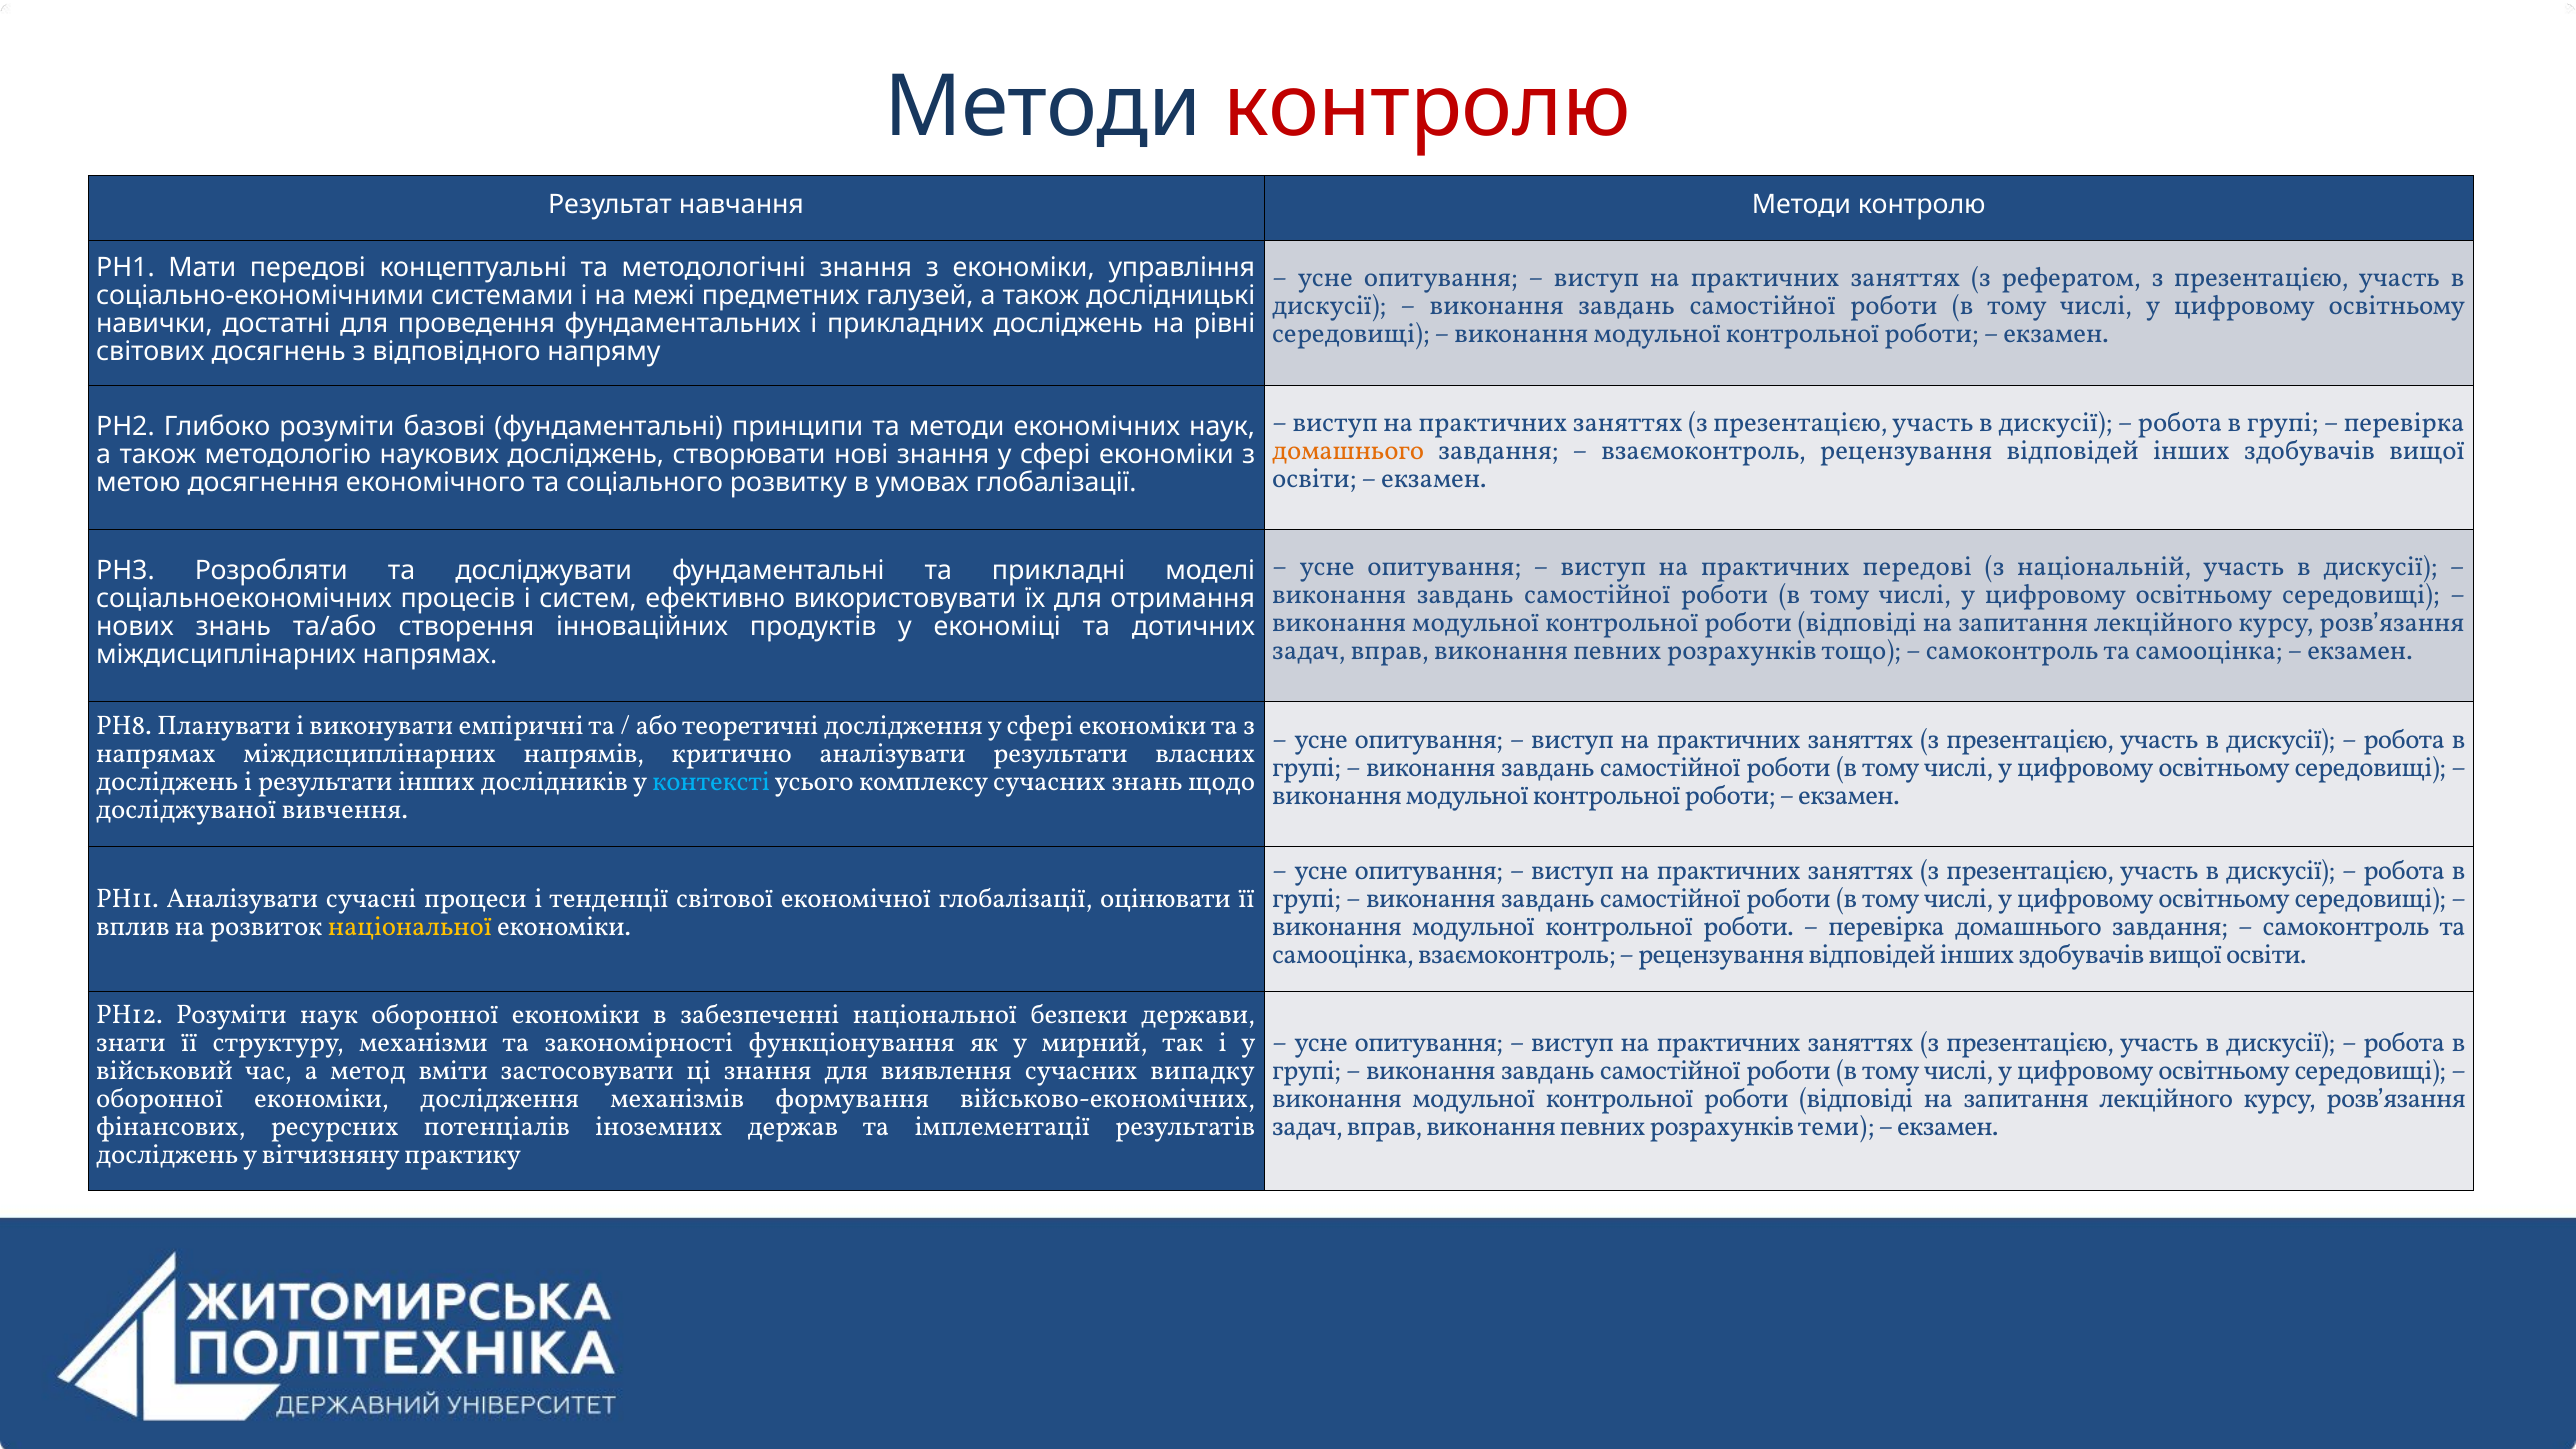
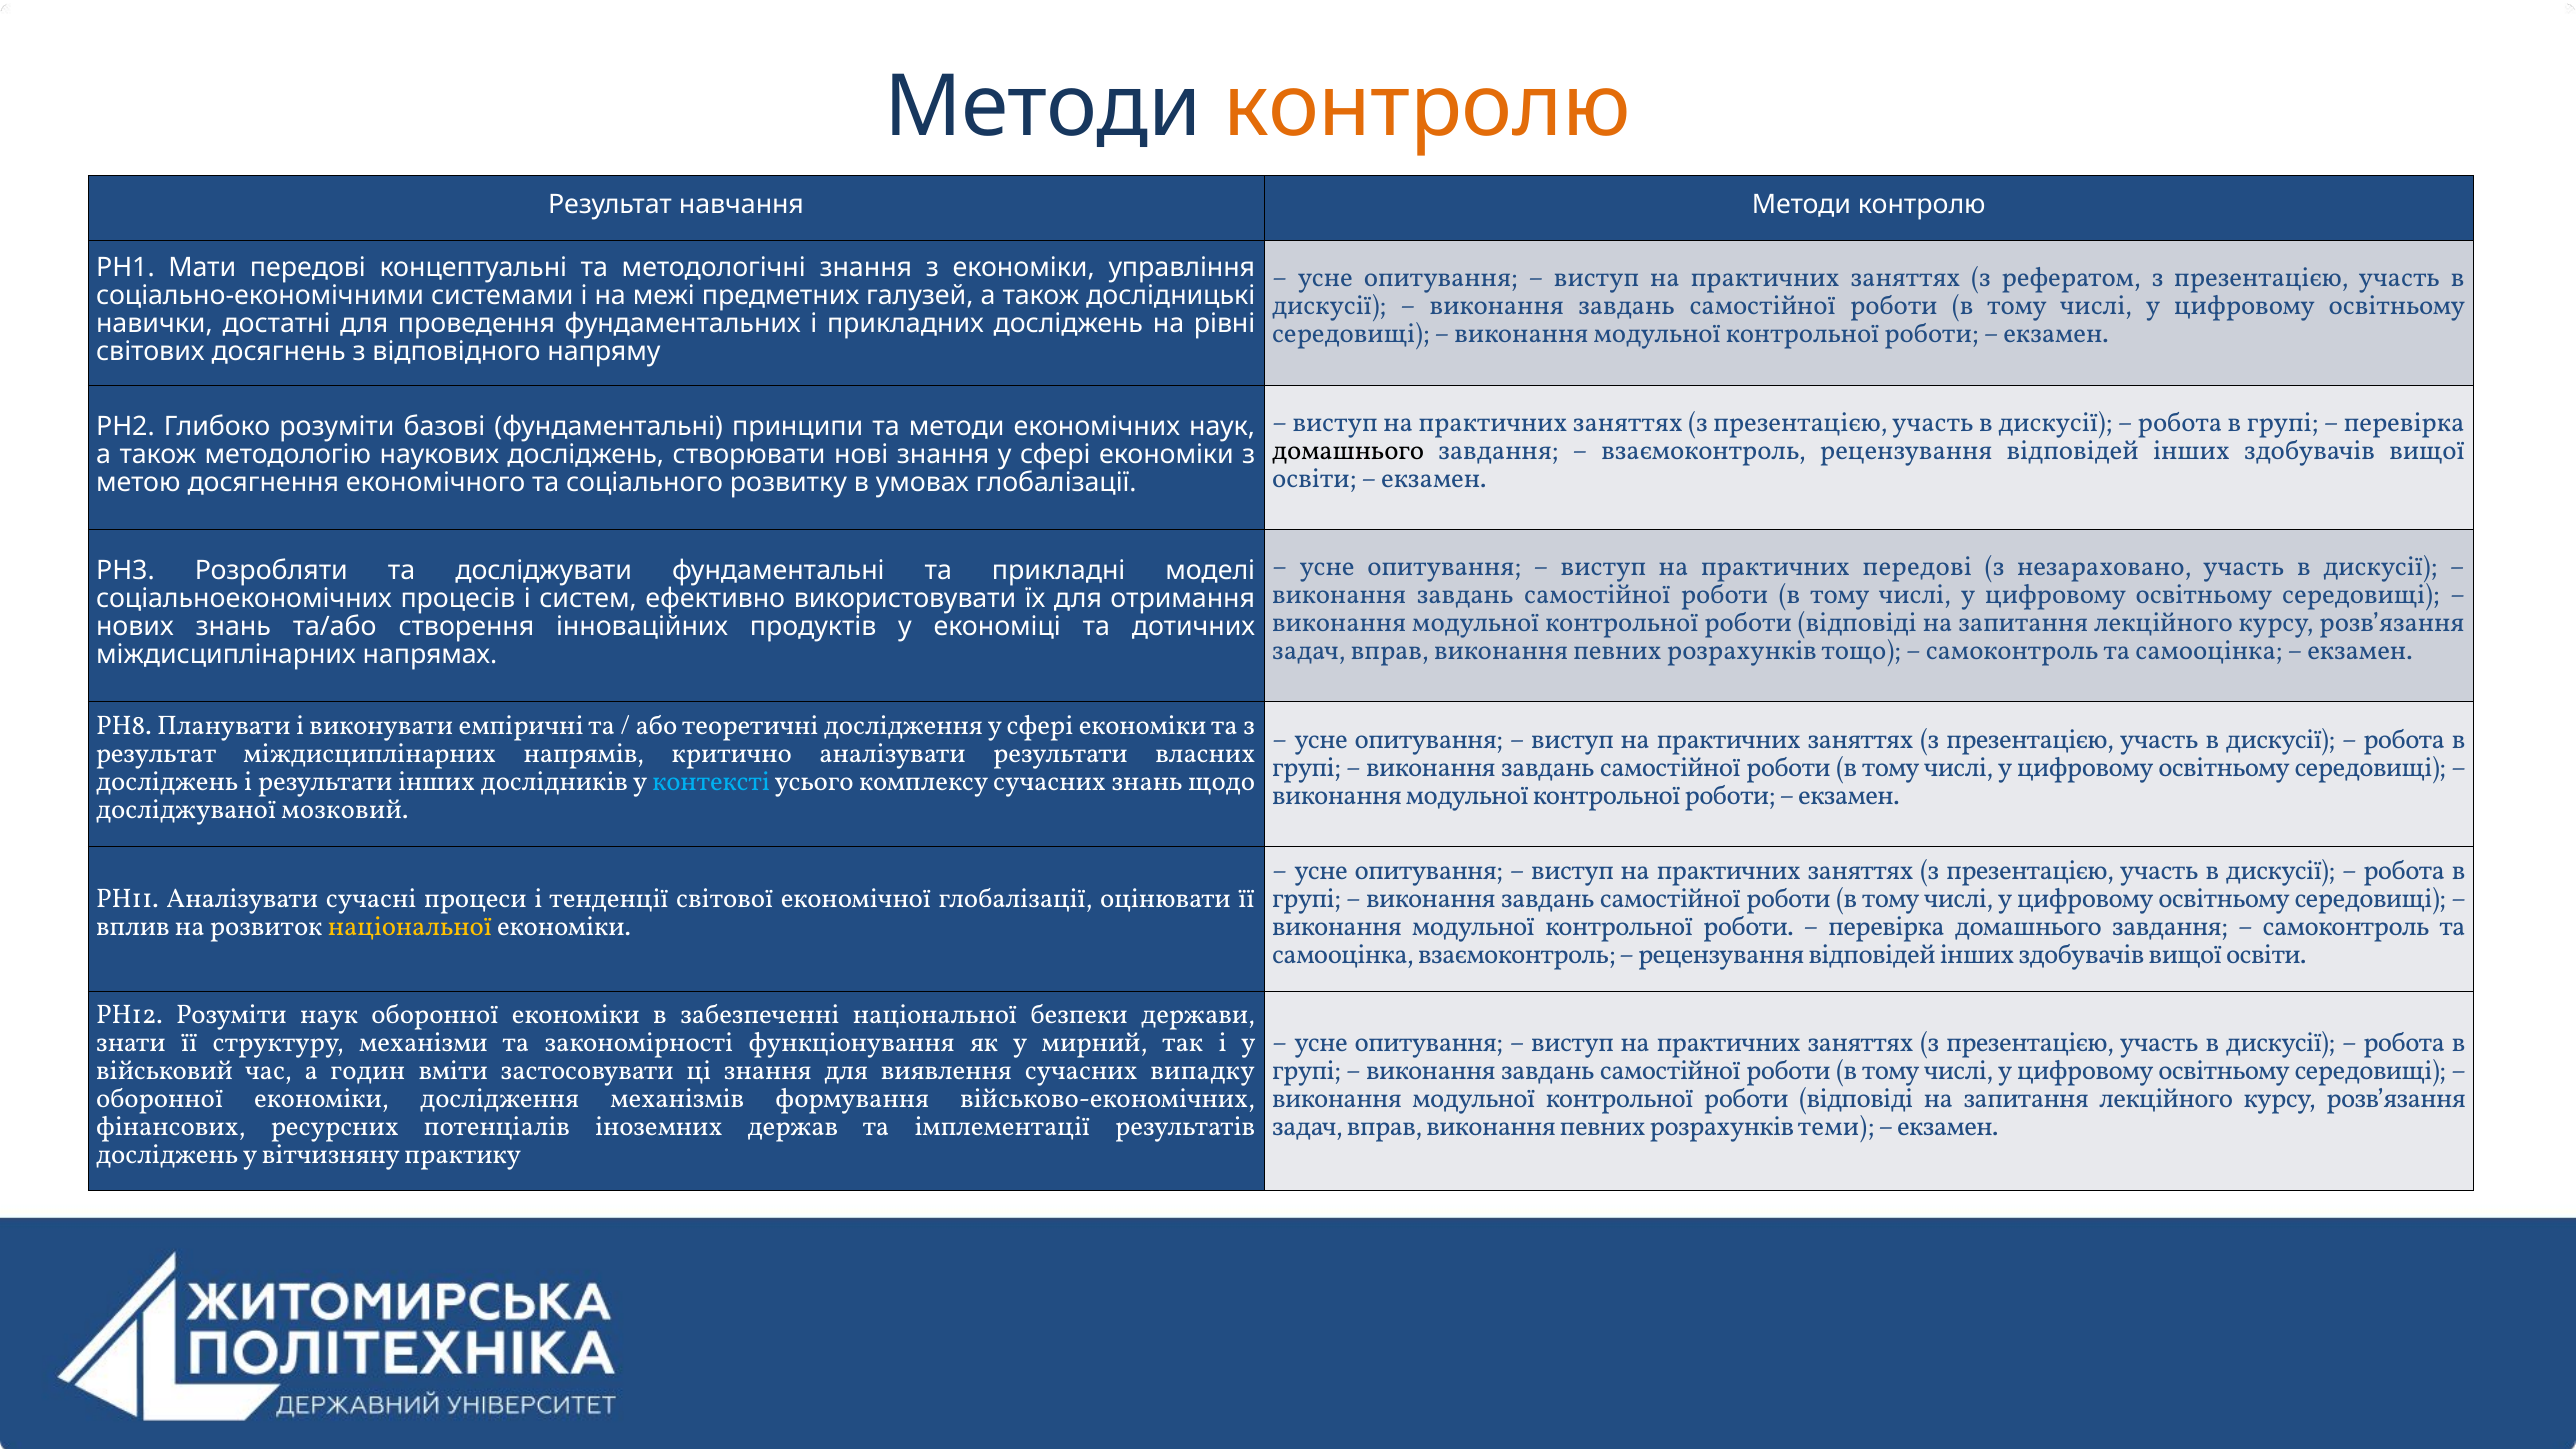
контролю at (1427, 107) colour: red -> orange
домашнього at (1348, 451) colour: orange -> black
національній: національній -> незараховано
напрямах at (156, 753): напрямах -> результат
вивчення: вивчення -> мозковий
метод: метод -> годин
